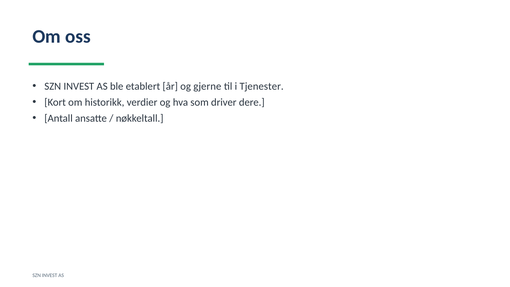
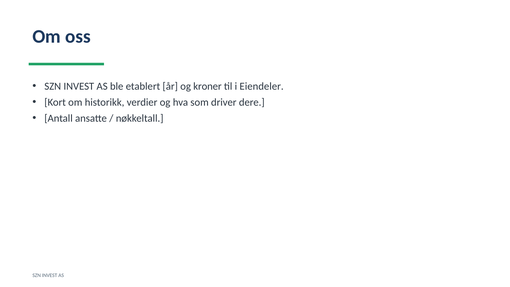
gjerne: gjerne -> kroner
Tjenester: Tjenester -> Eiendeler
